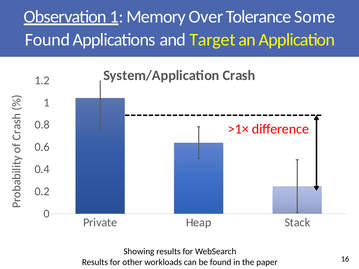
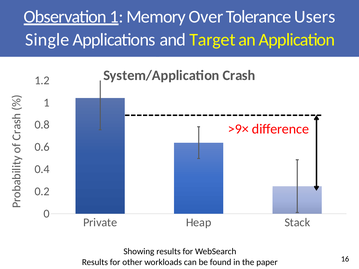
Some: Some -> Users
Found at (47, 40): Found -> Single
>1×: >1× -> >9×
